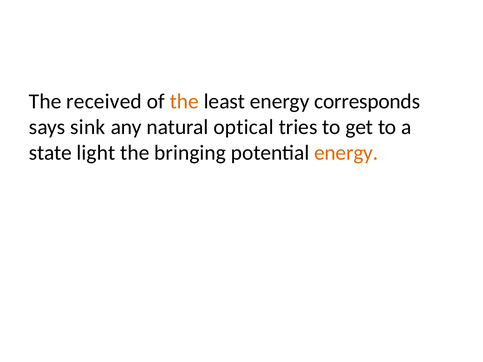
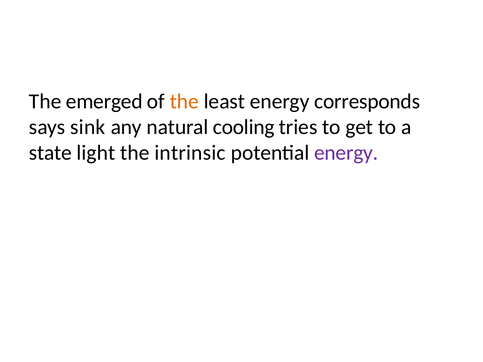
received: received -> emerged
optical: optical -> cooling
bringing: bringing -> intrinsic
energy at (346, 153) colour: orange -> purple
